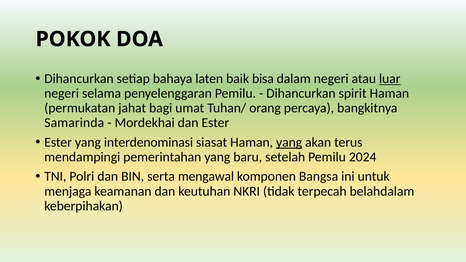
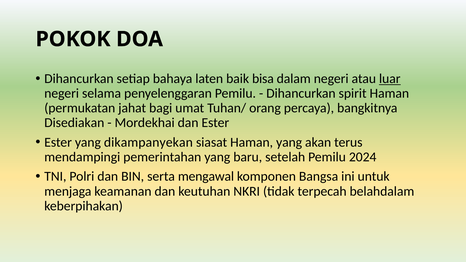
Samarinda: Samarinda -> Disediakan
interdenominasi: interdenominasi -> dikampanyekan
yang at (289, 142) underline: present -> none
